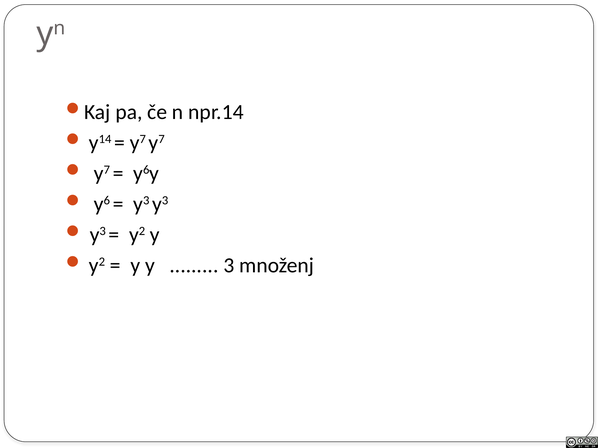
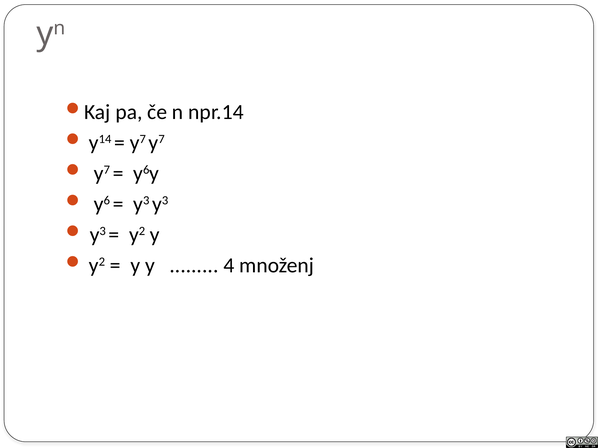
3: 3 -> 4
